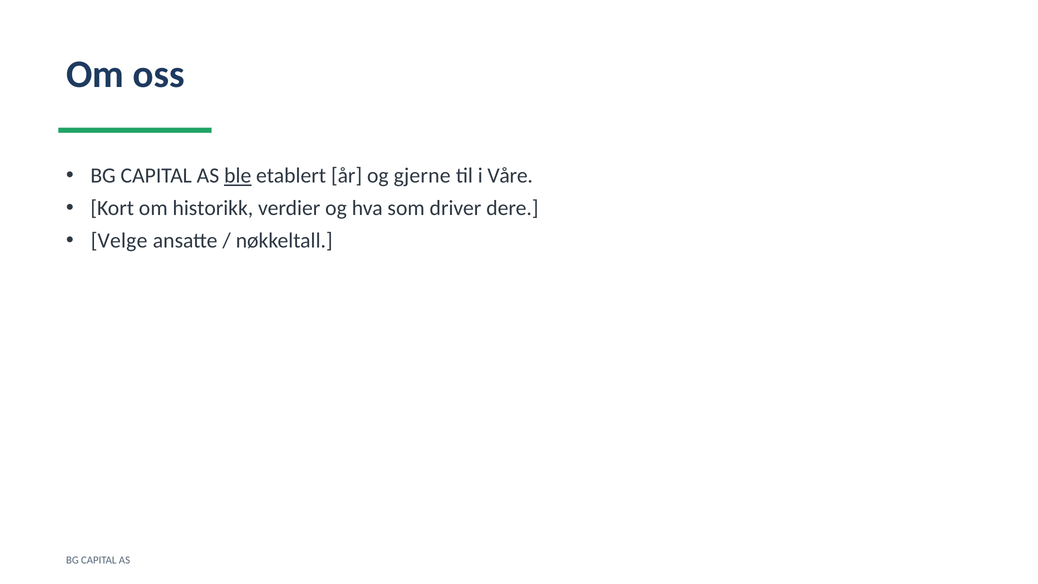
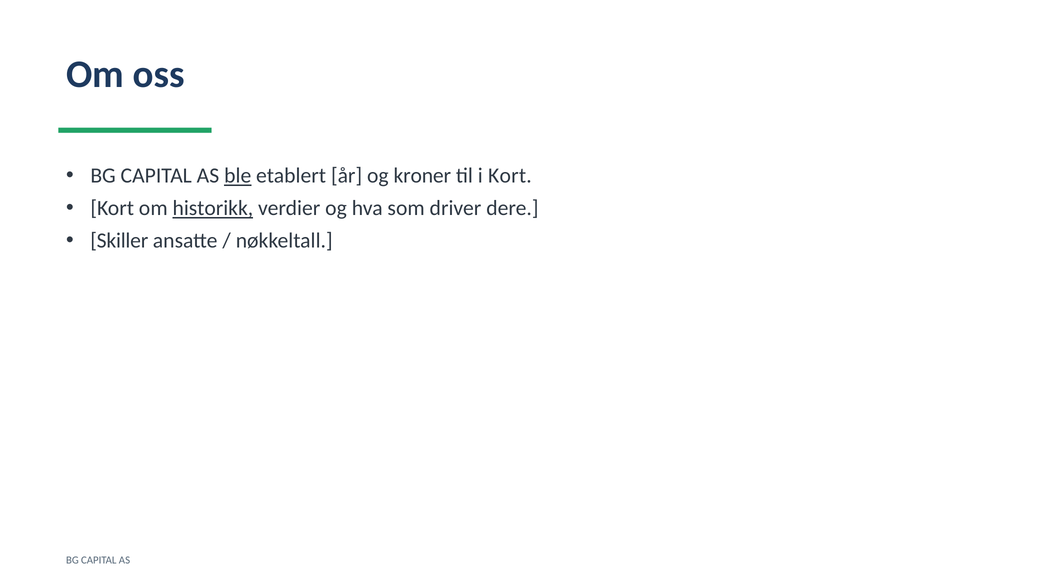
gjerne: gjerne -> kroner
i Våre: Våre -> Kort
historikk underline: none -> present
Velge: Velge -> Skiller
